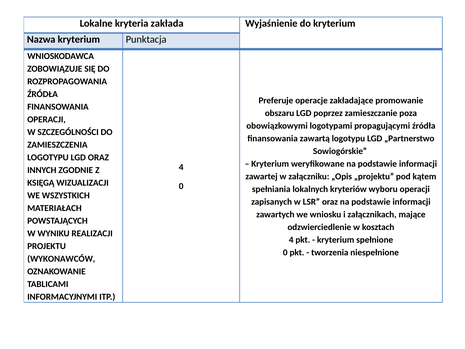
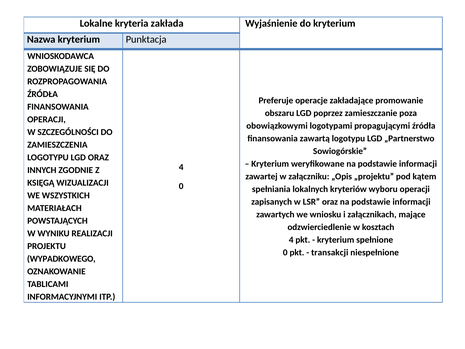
tworzenia: tworzenia -> transakcji
WYKONAWCÓW: WYKONAWCÓW -> WYPADKOWEGO
